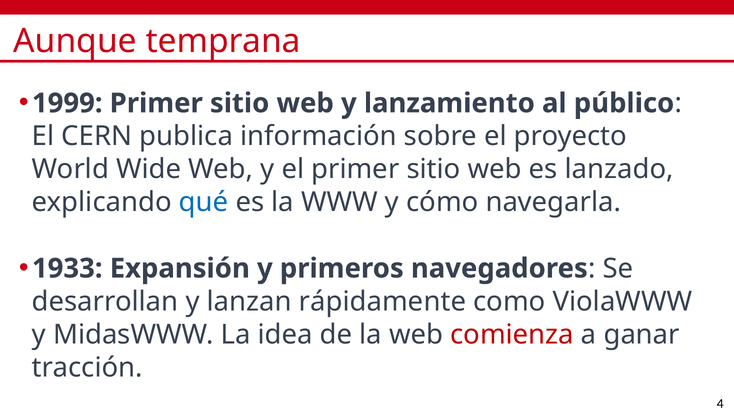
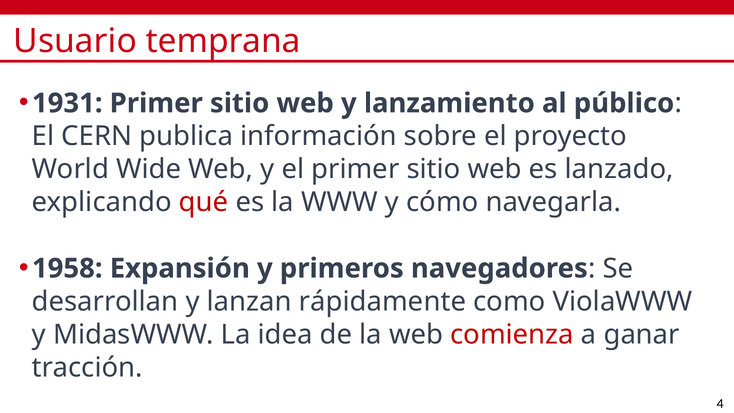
Aunque: Aunque -> Usuario
1999: 1999 -> 1931
qué colour: blue -> red
1933: 1933 -> 1958
